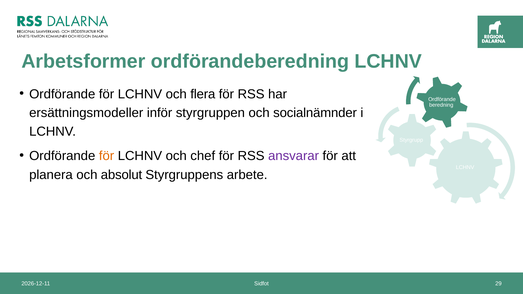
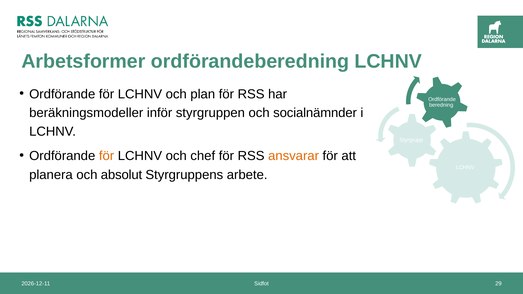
flera: flera -> plan
ersättningsmodeller: ersättningsmodeller -> beräkningsmodeller
ansvarar colour: purple -> orange
